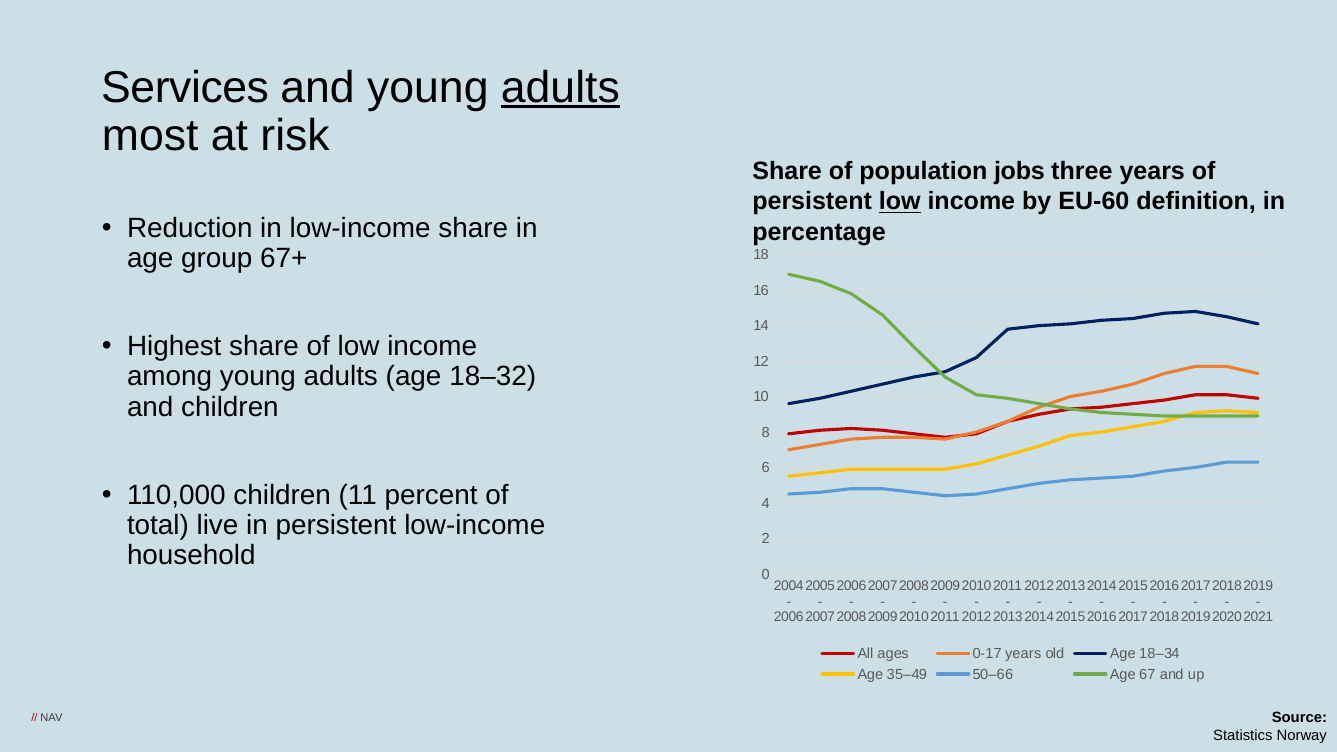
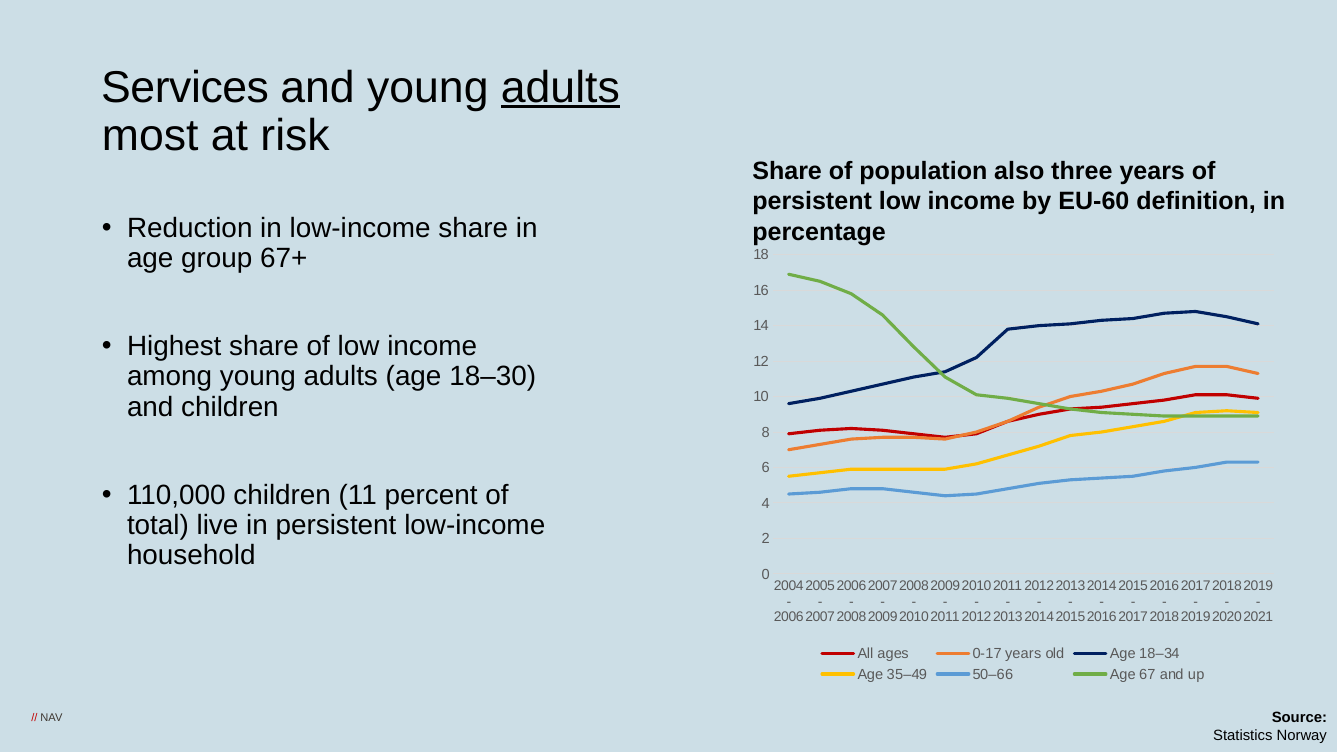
jobs: jobs -> also
low at (900, 202) underline: present -> none
18–32: 18–32 -> 18–30
